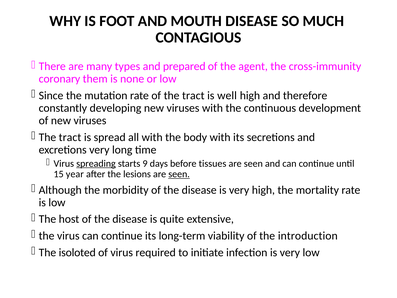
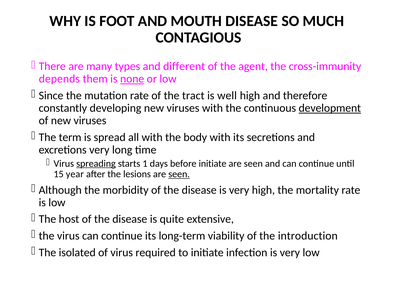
prepared: prepared -> different
coronary: coronary -> depends
none underline: none -> present
development underline: none -> present
tract at (70, 137): tract -> term
9: 9 -> 1
before tissues: tissues -> initiate
isoloted: isoloted -> isolated
